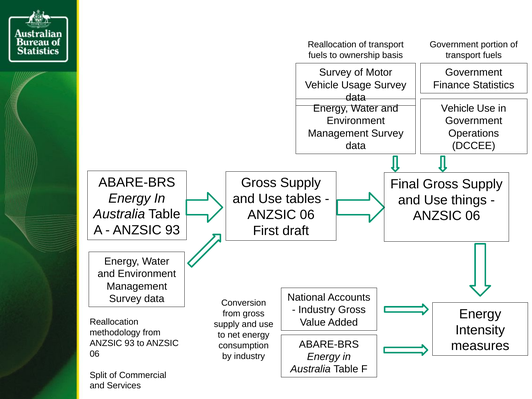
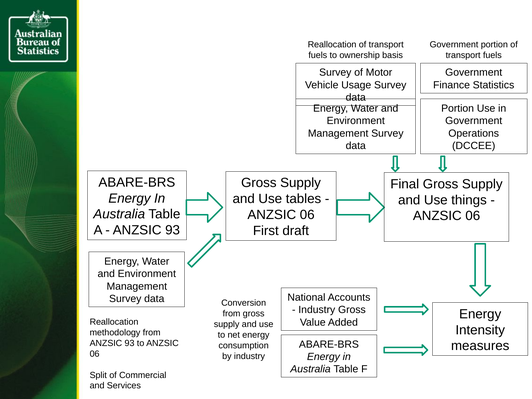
Vehicle at (458, 108): Vehicle -> Portion
